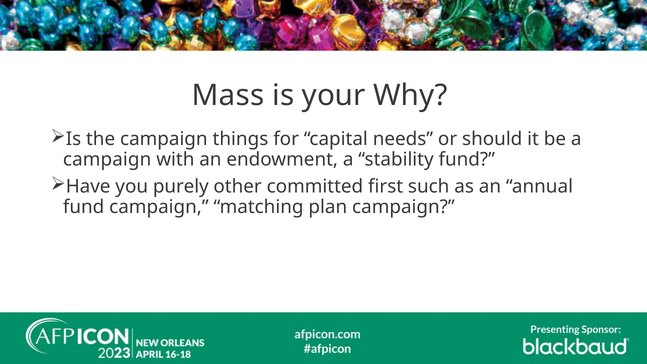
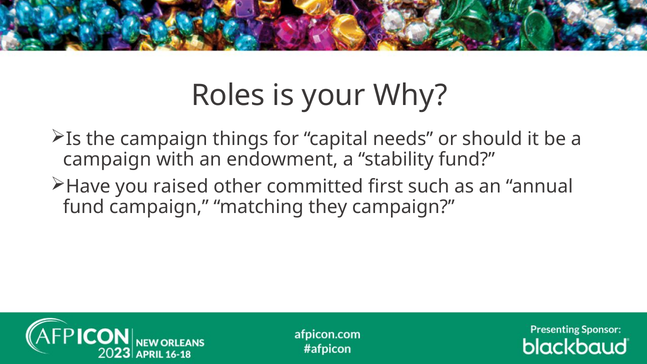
Mass: Mass -> Roles
purely: purely -> raised
plan: plan -> they
